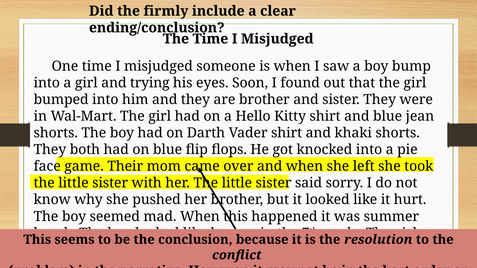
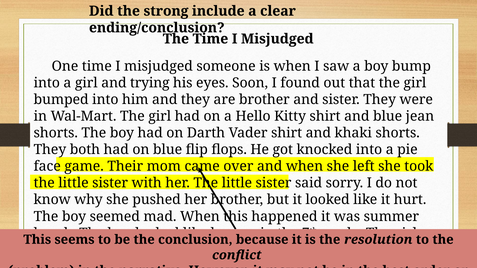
firmly: firmly -> strong
